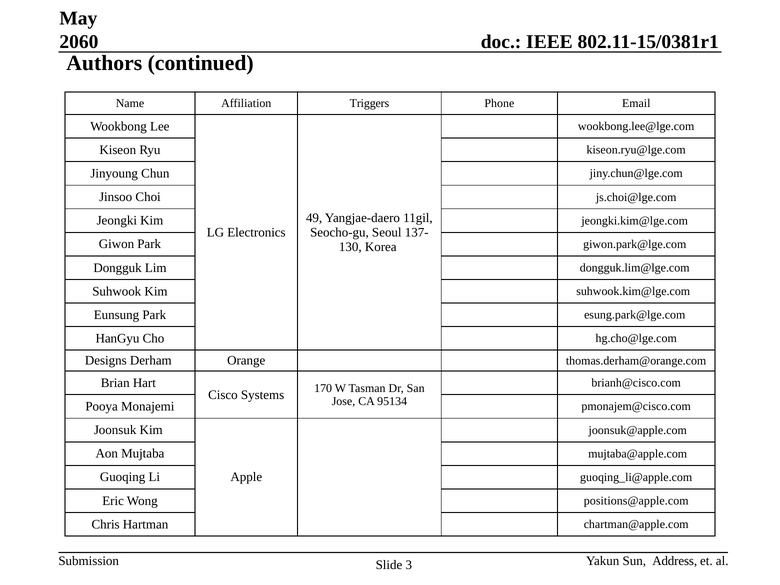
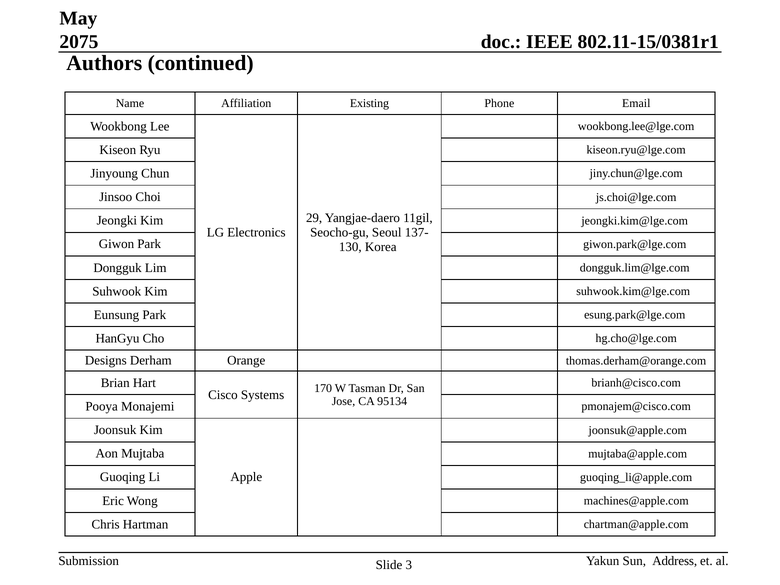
2060: 2060 -> 2075
Triggers: Triggers -> Existing
49: 49 -> 29
positions@apple.com: positions@apple.com -> machines@apple.com
